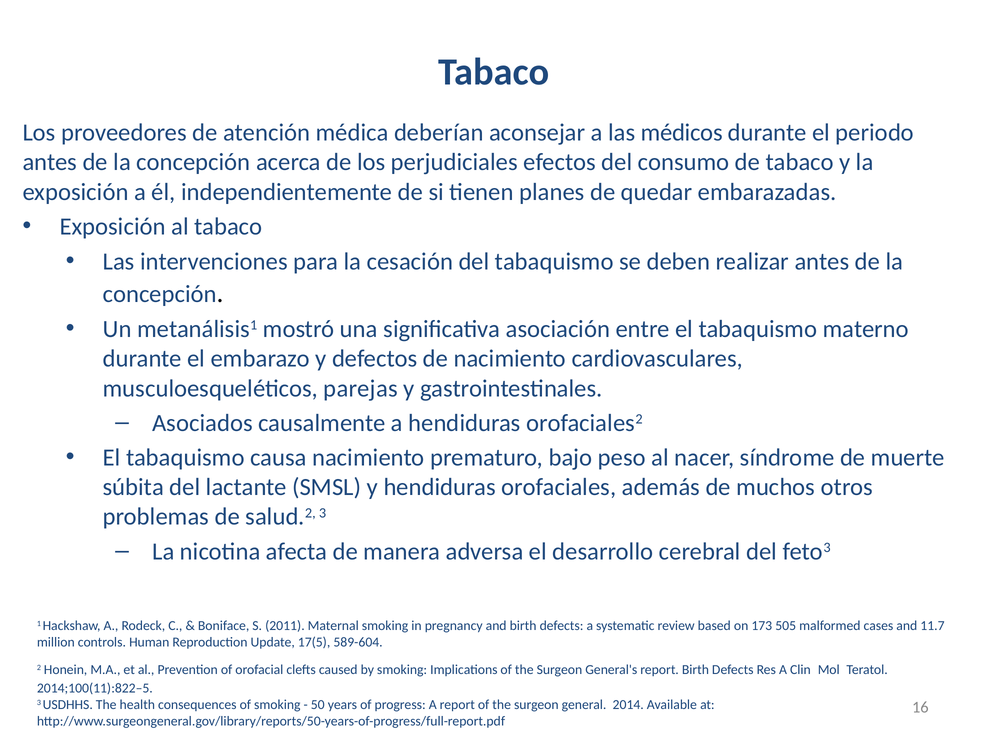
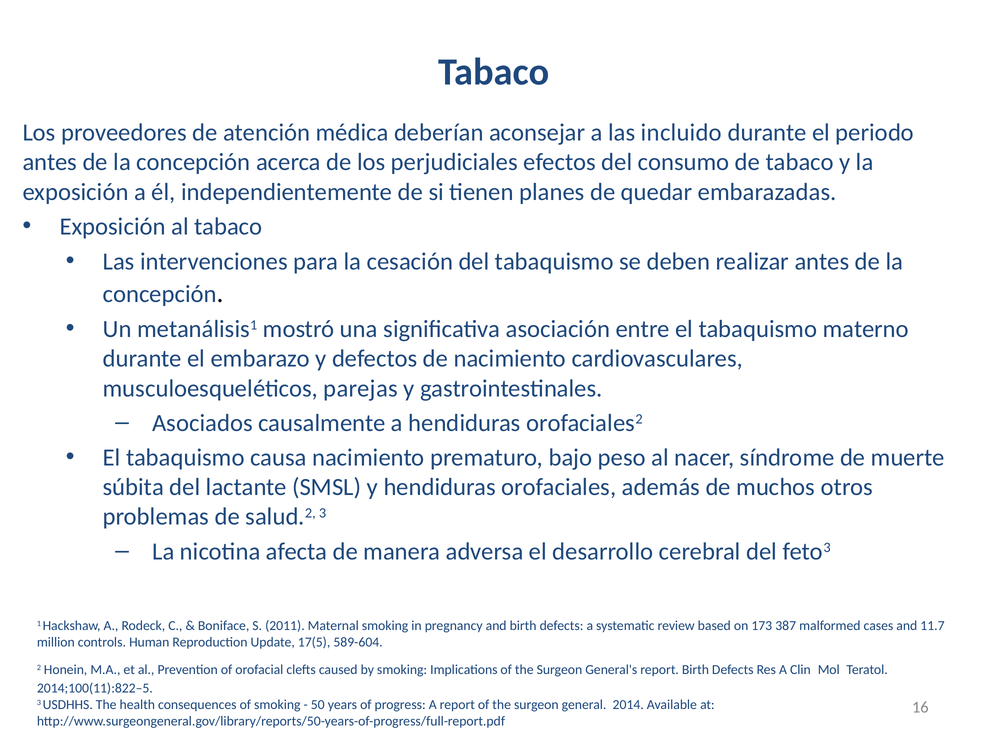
médicos: médicos -> incluido
505: 505 -> 387
